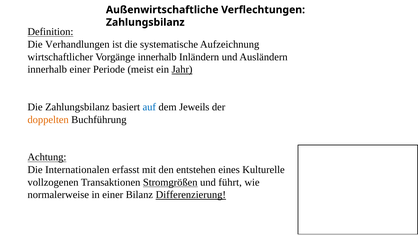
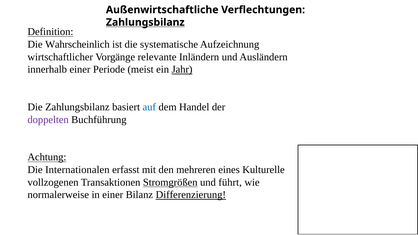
Zahlungsbilanz at (145, 22) underline: none -> present
Verhandlungen: Verhandlungen -> Wahrscheinlich
Vorgänge innerhalb: innerhalb -> relevante
Jeweils: Jeweils -> Handel
doppelten colour: orange -> purple
entstehen: entstehen -> mehreren
